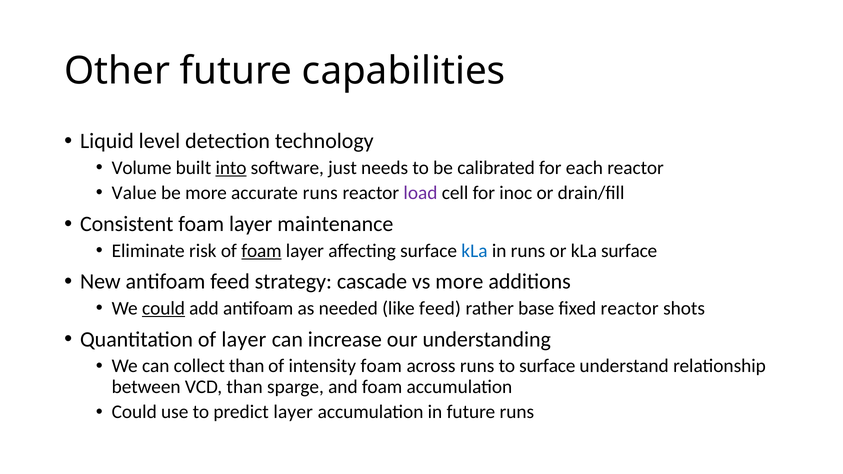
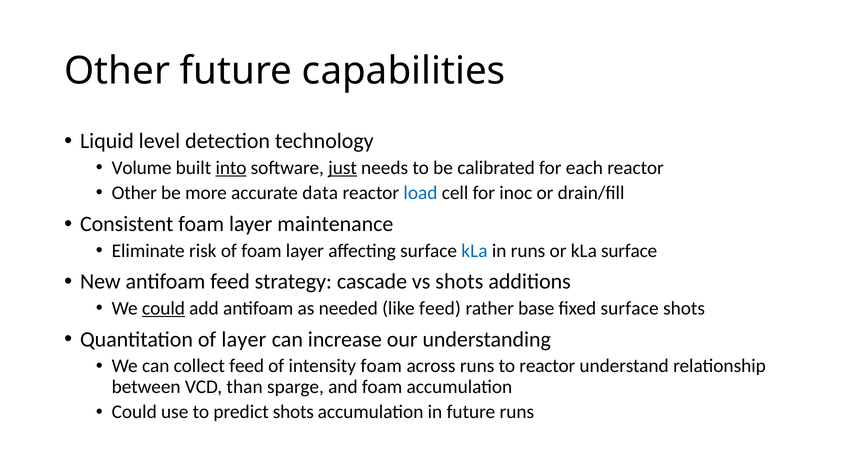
just underline: none -> present
Value at (134, 193): Value -> Other
accurate runs: runs -> data
load colour: purple -> blue
foam at (261, 251) underline: present -> none
vs more: more -> shots
fixed reactor: reactor -> surface
collect than: than -> feed
to surface: surface -> reactor
predict layer: layer -> shots
